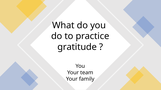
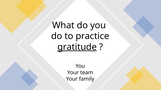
gratitude underline: none -> present
